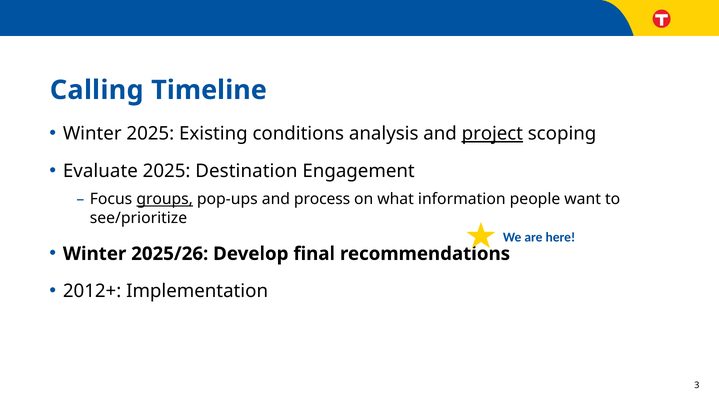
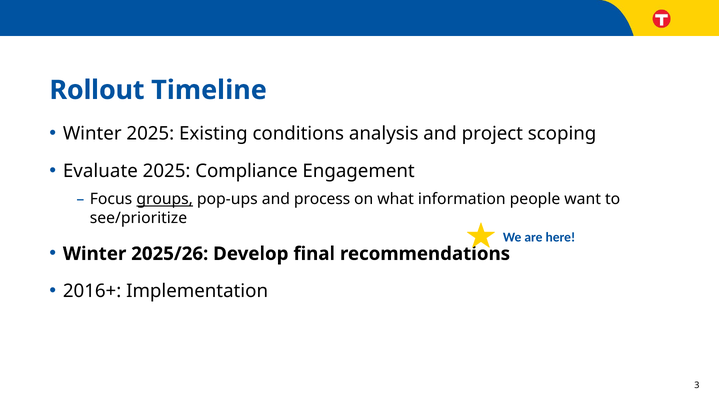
Calling: Calling -> Rollout
project underline: present -> none
Destination: Destination -> Compliance
2012+: 2012+ -> 2016+
